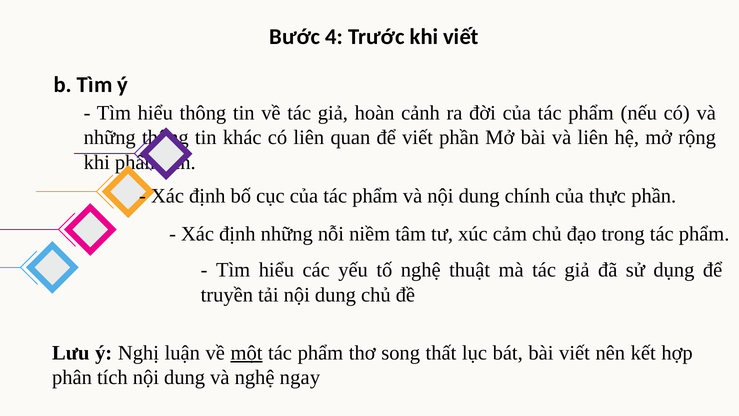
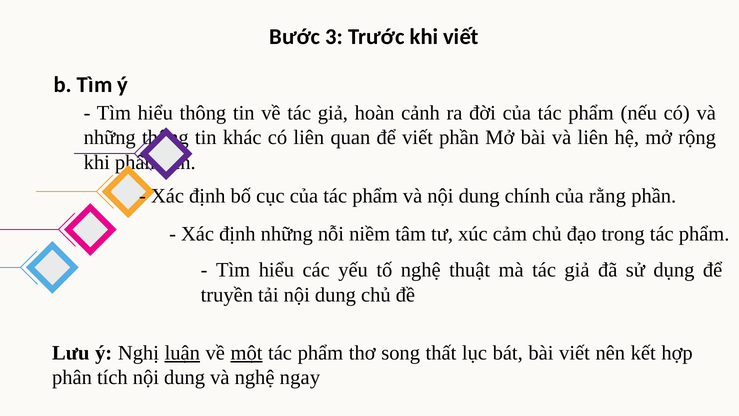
4: 4 -> 3
thực: thực -> rằng
luận underline: none -> present
